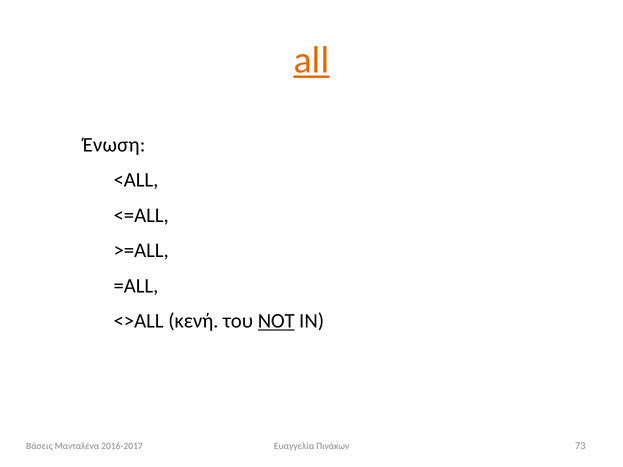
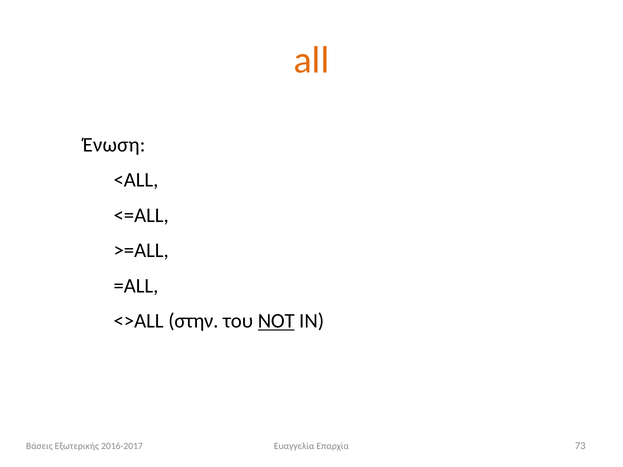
all underline: present -> none
κενή: κενή -> στην
Μανταλένα: Μανταλένα -> Εξωτερικής
Πινάκων: Πινάκων -> Επαρχία
